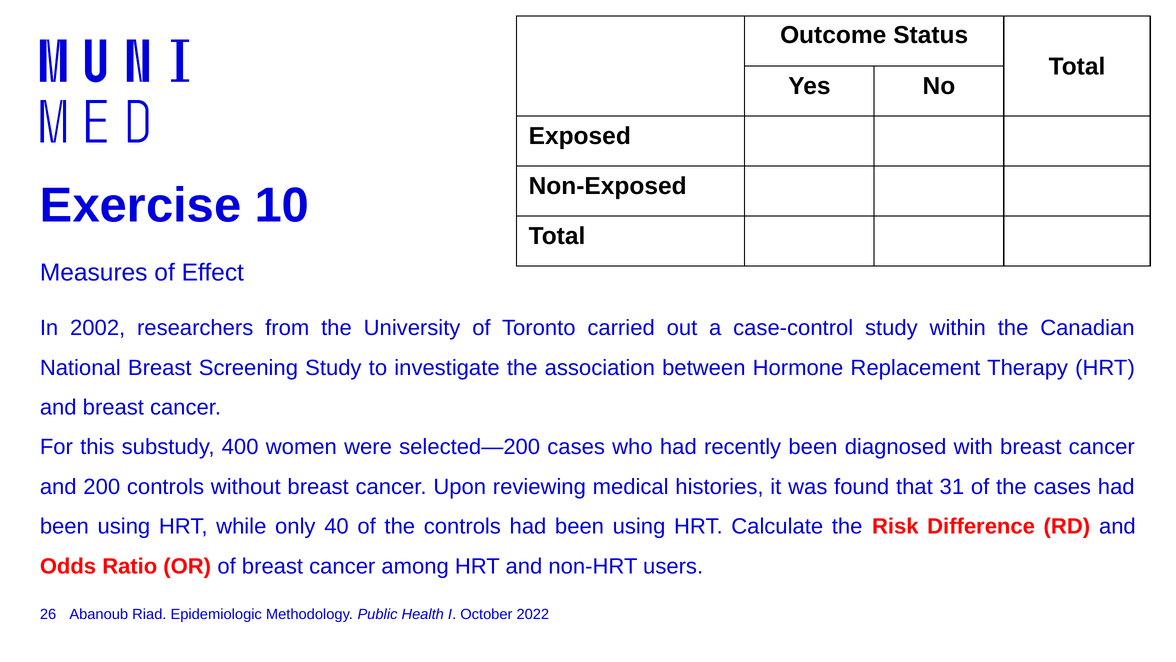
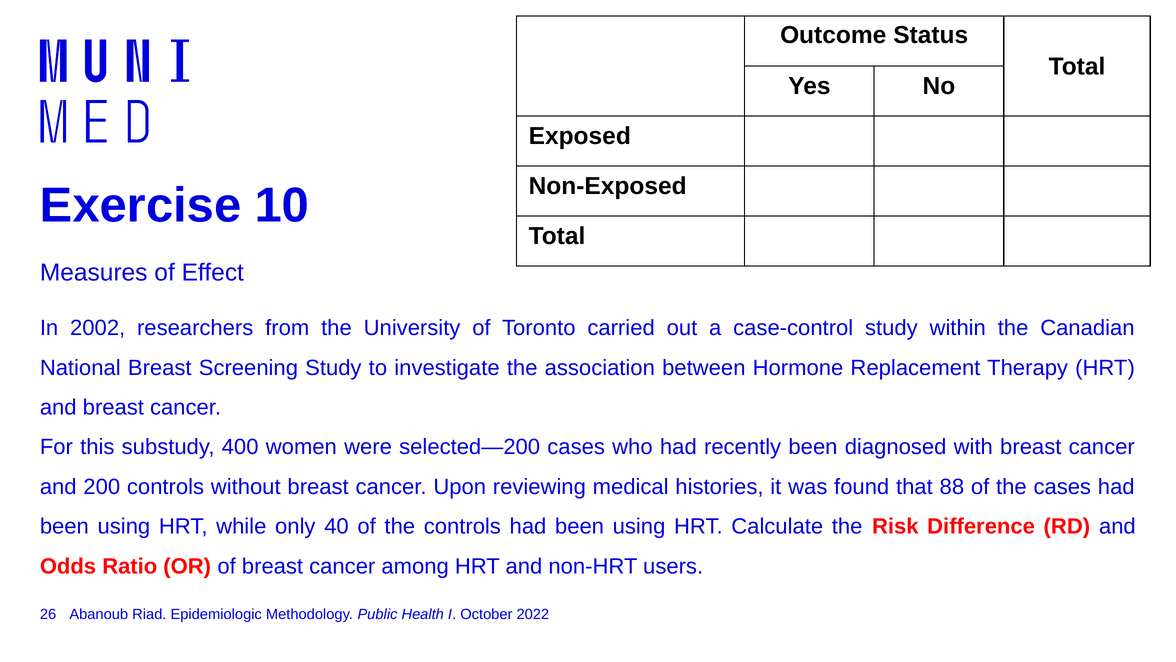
31: 31 -> 88
